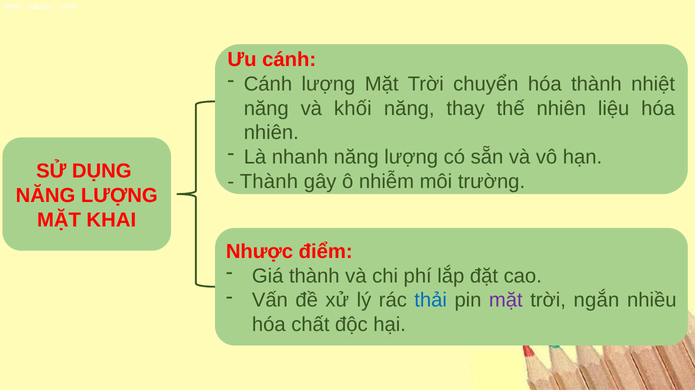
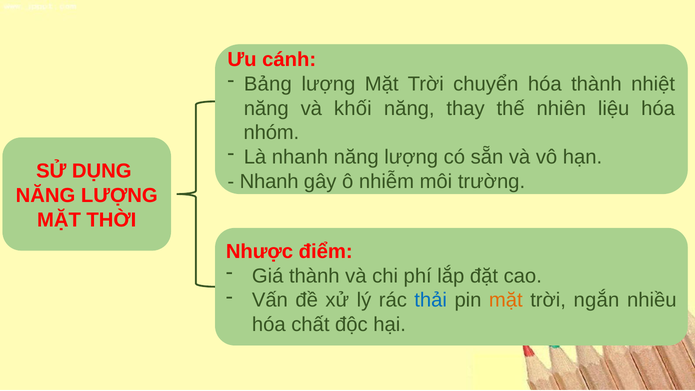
Cánh at (268, 84): Cánh -> Bảng
nhiên at (271, 133): nhiên -> nhóm
Thành at (269, 181): Thành -> Nhanh
KHAI: KHAI -> THỜI
mặt at (506, 300) colour: purple -> orange
